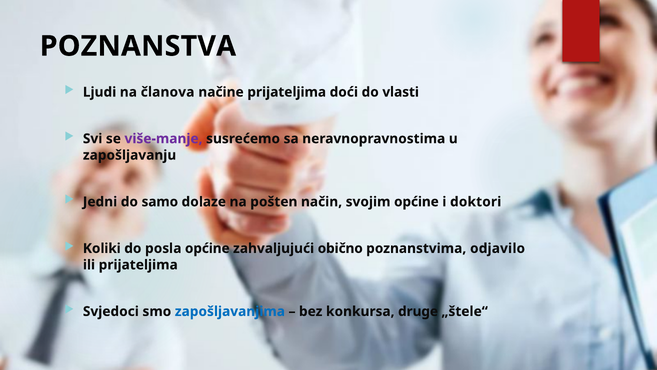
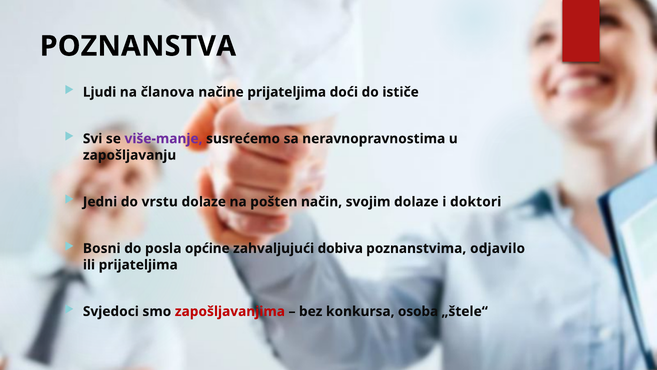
vlasti: vlasti -> ističe
samo: samo -> vrstu
svojim općine: općine -> dolaze
Koliki: Koliki -> Bosni
obično: obično -> dobiva
zapošljavanjima colour: blue -> red
druge: druge -> osoba
